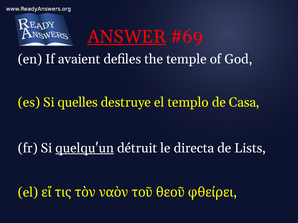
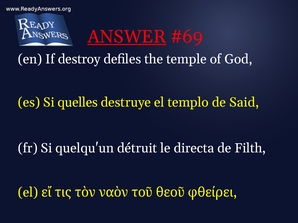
avaient: avaient -> destroy
Casa: Casa -> Said
quelqu'un underline: present -> none
Lists: Lists -> Filth
